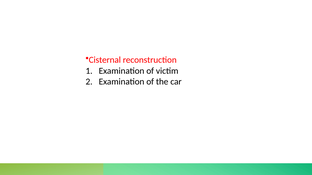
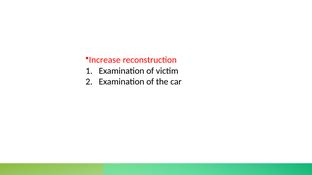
Cisternal: Cisternal -> Increase
